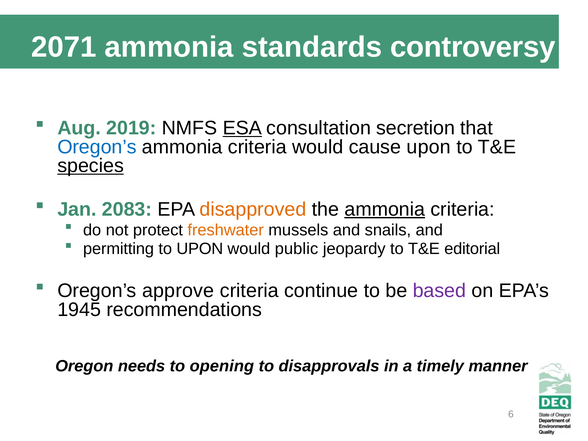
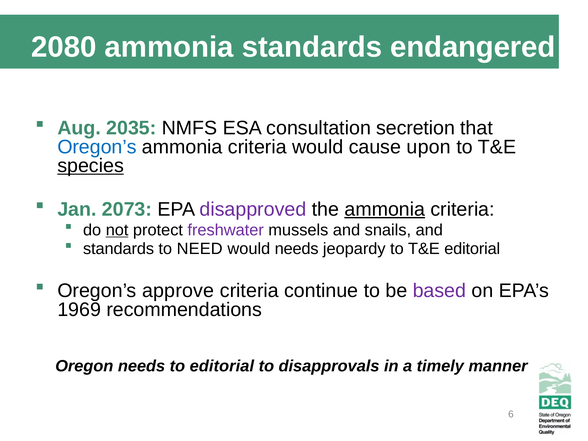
2071: 2071 -> 2080
controversy: controversy -> endangered
2019: 2019 -> 2035
ESA underline: present -> none
2083: 2083 -> 2073
disapproved colour: orange -> purple
not underline: none -> present
freshwater colour: orange -> purple
permitting at (119, 249): permitting -> standards
to UPON: UPON -> NEED
would public: public -> needs
1945: 1945 -> 1969
to opening: opening -> editorial
